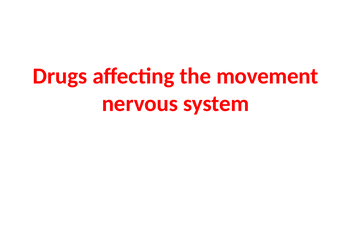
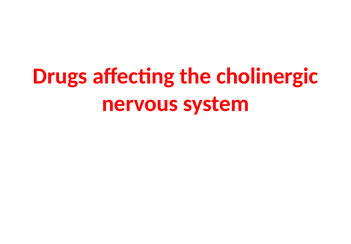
movement: movement -> cholinergic
